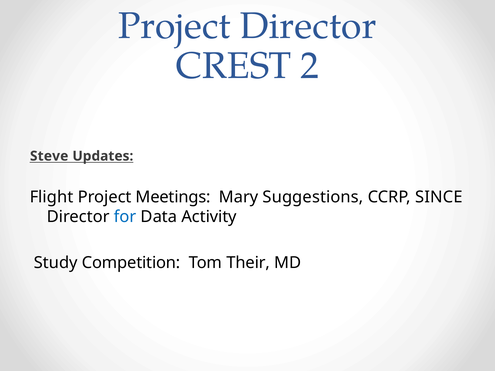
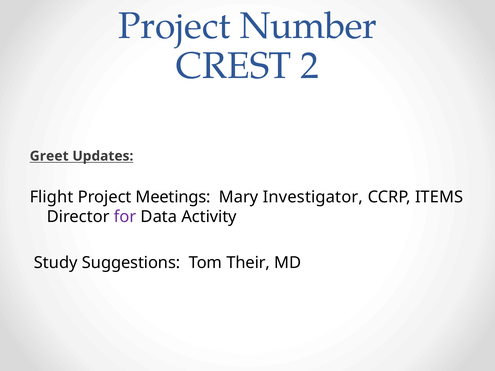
Project Director: Director -> Number
Steve: Steve -> Greet
Suggestions: Suggestions -> Investigator
SINCE: SINCE -> ITEMS
for colour: blue -> purple
Competition: Competition -> Suggestions
